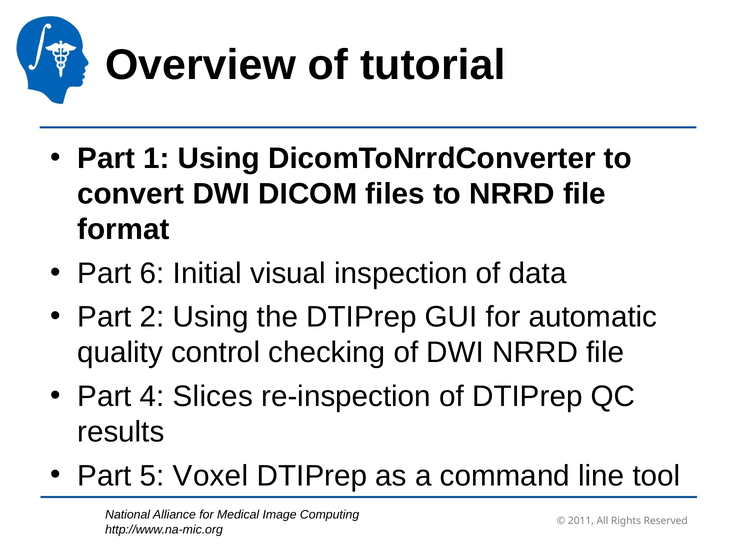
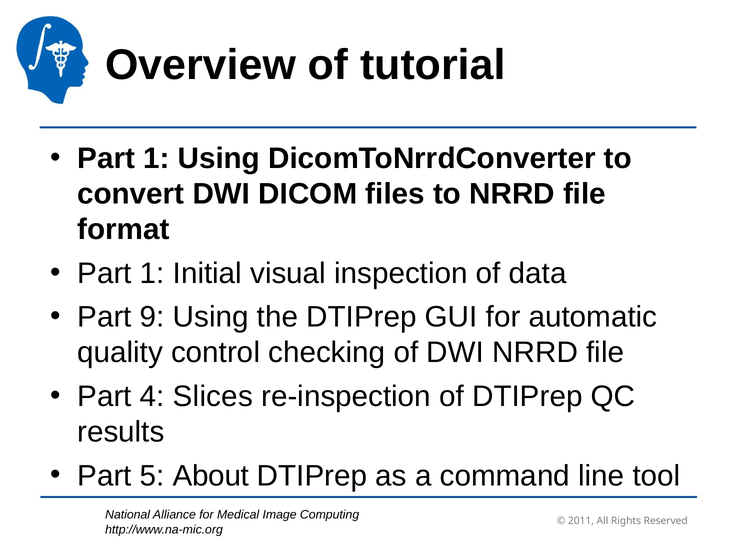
6 at (152, 273): 6 -> 1
2: 2 -> 9
Voxel: Voxel -> About
